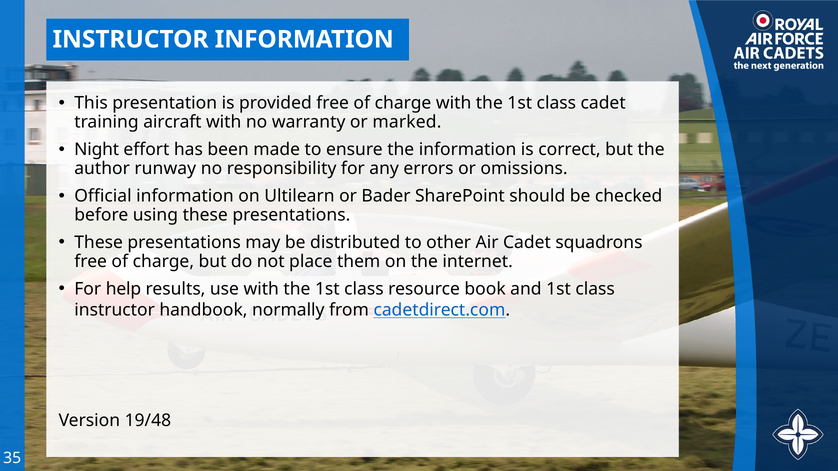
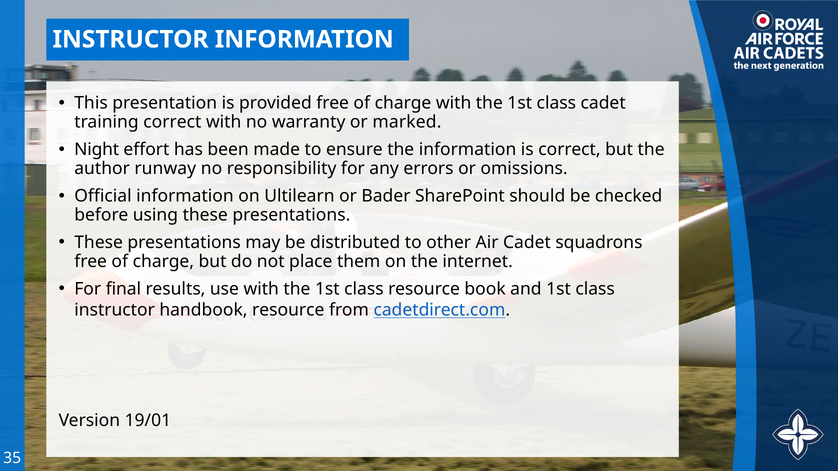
training aircraft: aircraft -> correct
help: help -> final
handbook normally: normally -> resource
19/48: 19/48 -> 19/01
